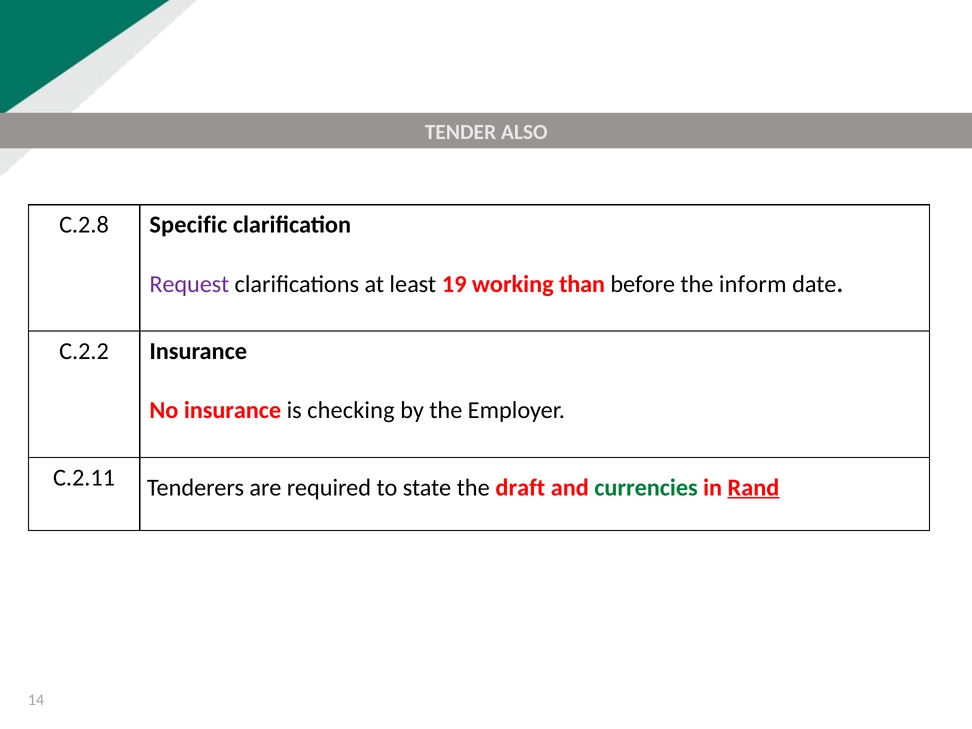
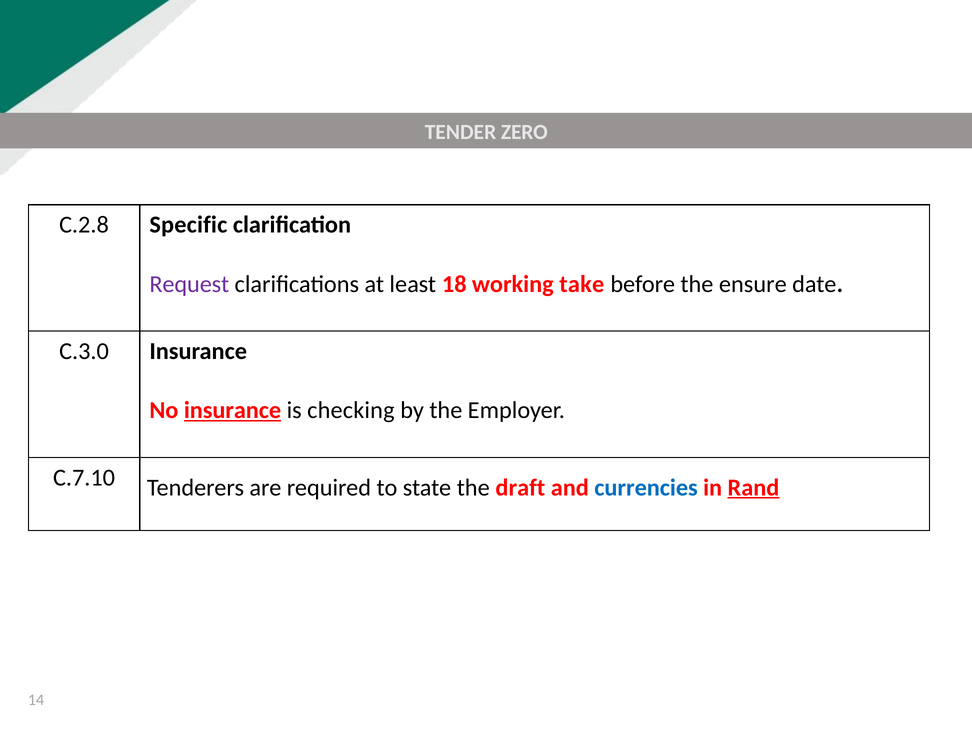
ALSO: ALSO -> ZERO
19: 19 -> 18
than: than -> take
inform: inform -> ensure
C.2.2: C.2.2 -> C.3.0
insurance at (233, 410) underline: none -> present
C.2.11: C.2.11 -> C.7.10
currencies colour: green -> blue
